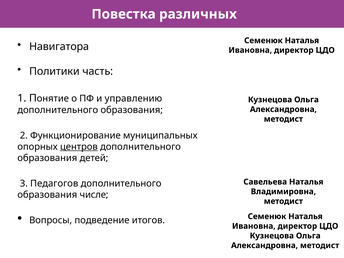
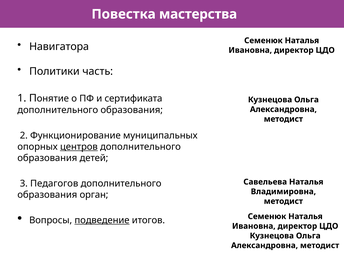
различных: различных -> мастерства
управлению: управлению -> сертификата
числе: числе -> орган
подведение underline: none -> present
